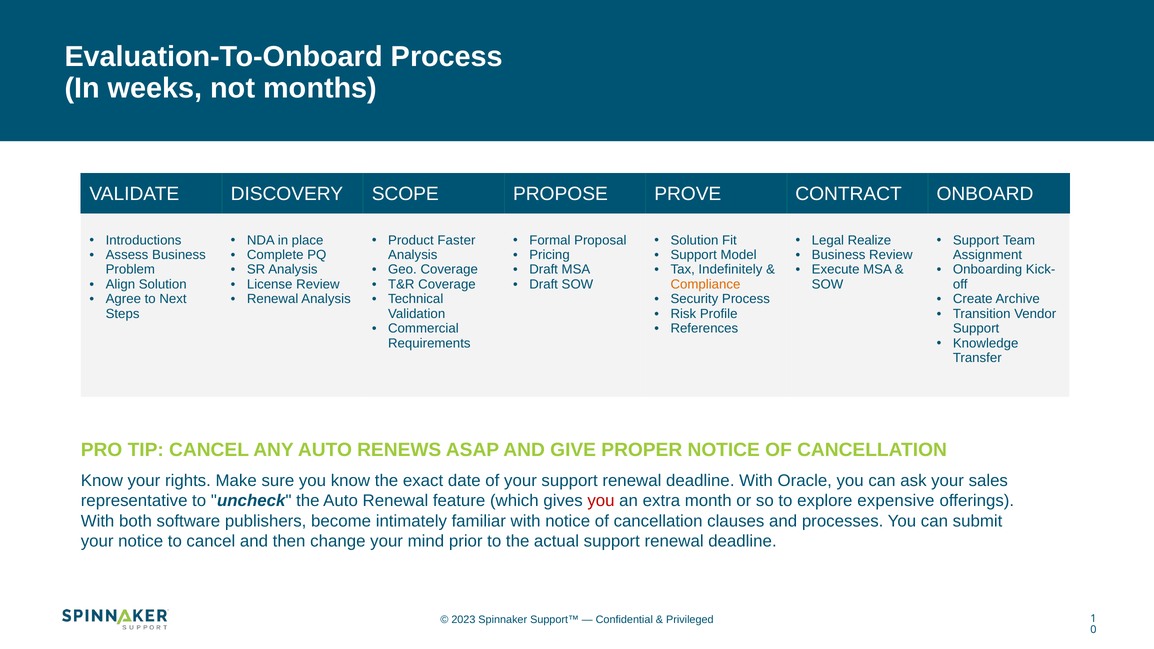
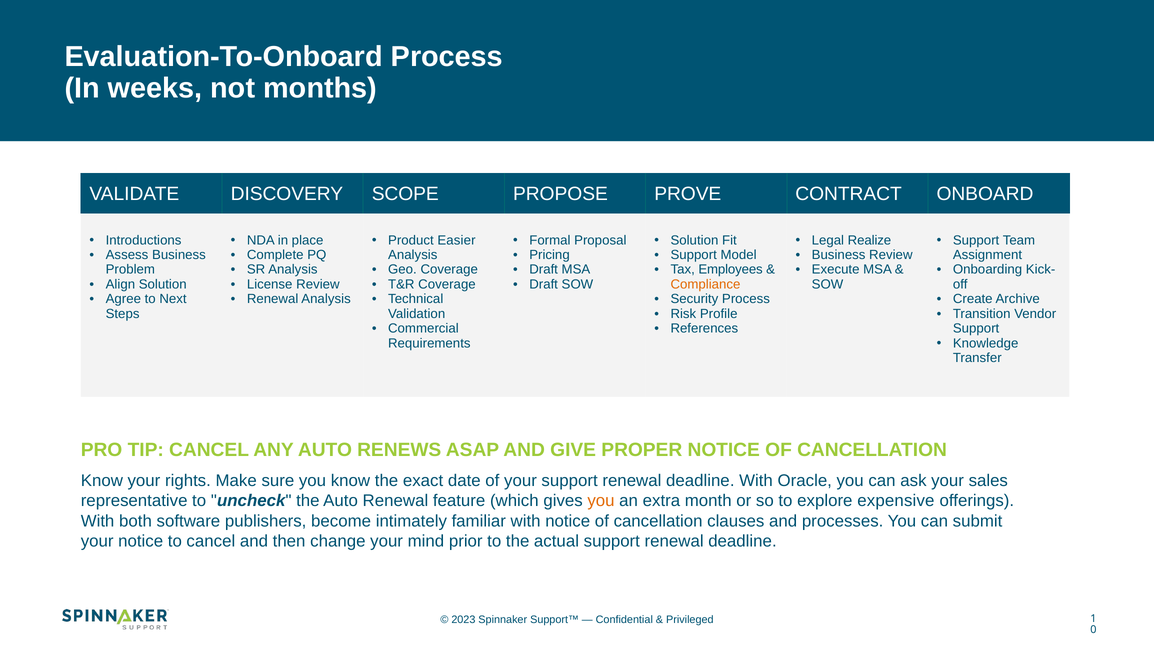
Faster: Faster -> Easier
Indefinitely: Indefinitely -> Employees
you at (601, 501) colour: red -> orange
